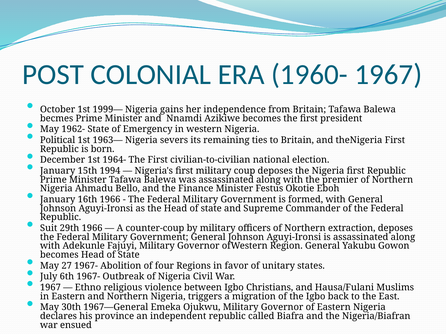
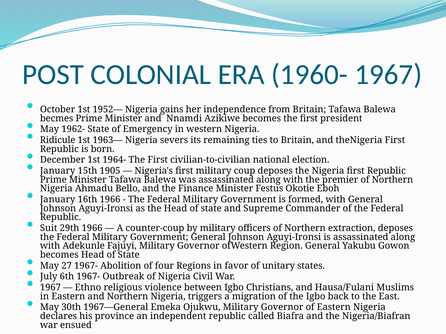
1999—: 1999— -> 1952—
Political: Political -> Ridicule
1994: 1994 -> 1905
